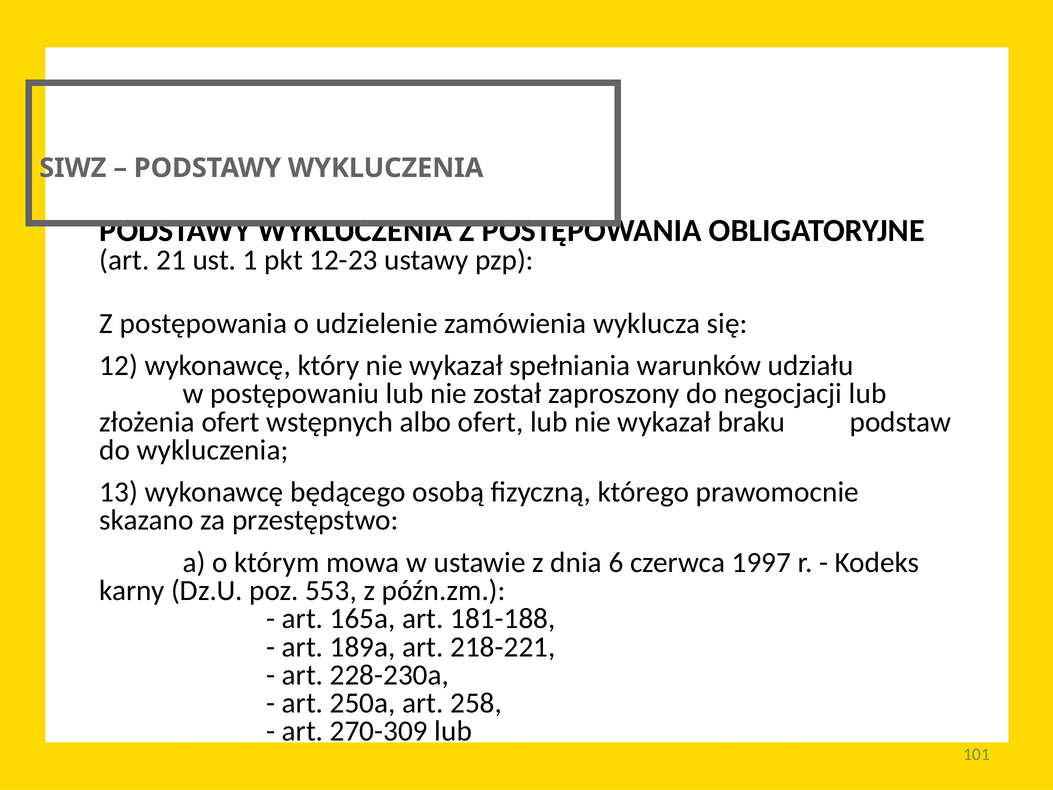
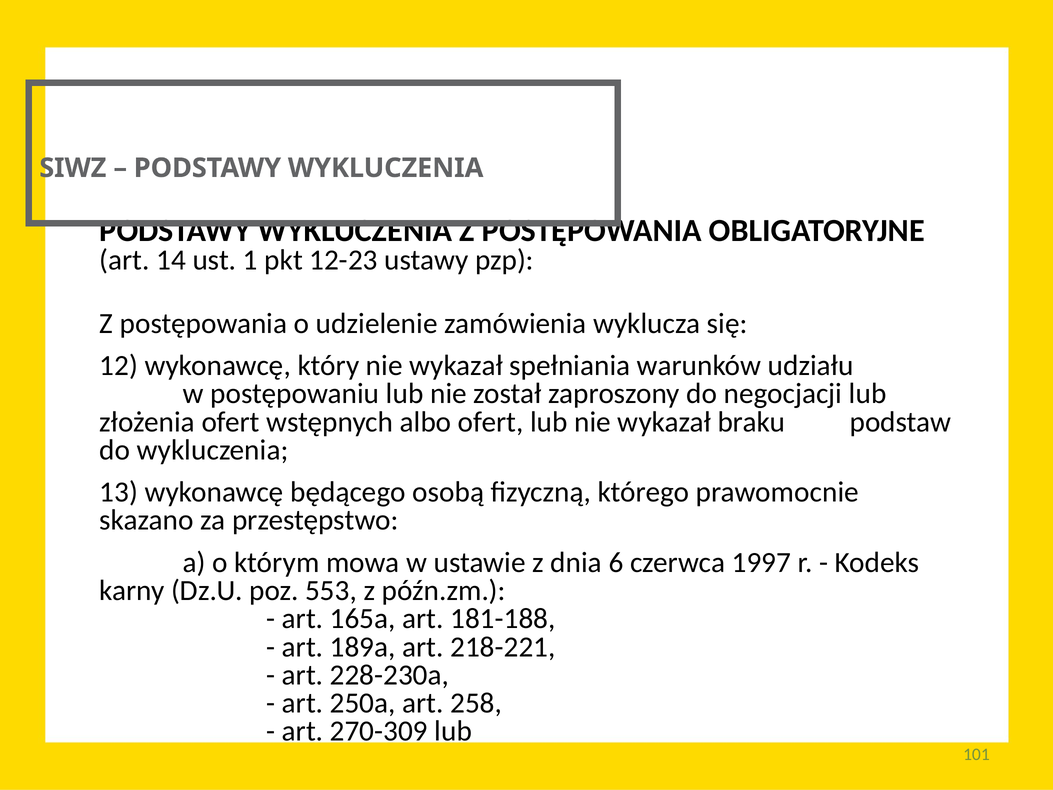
21: 21 -> 14
